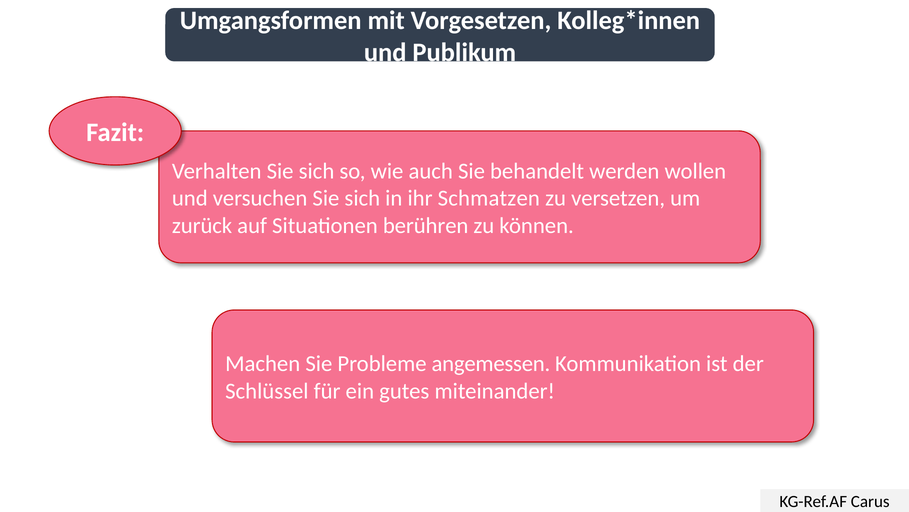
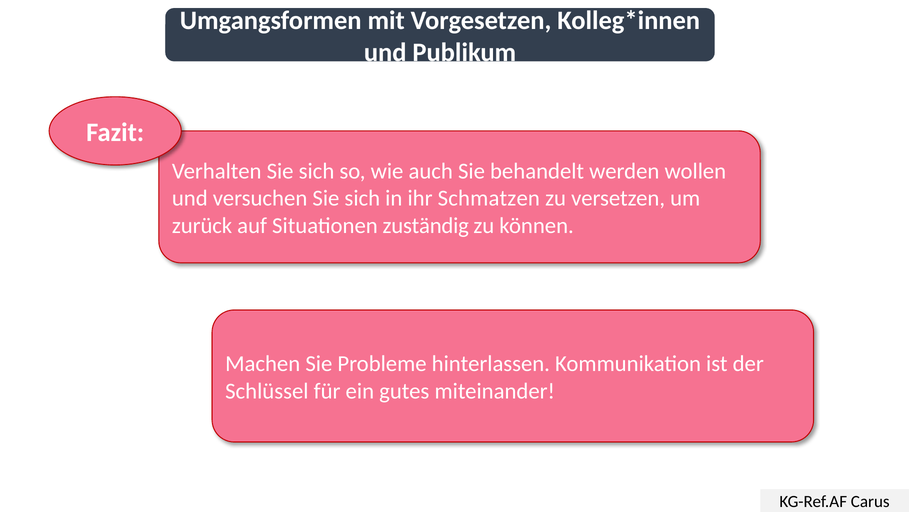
berühren: berühren -> zuständig
angemessen: angemessen -> hinterlassen
